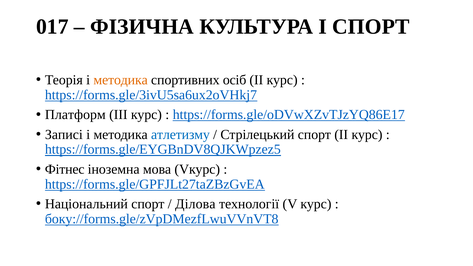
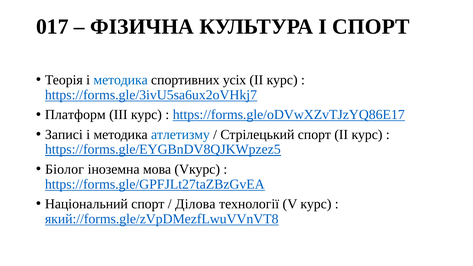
методика at (121, 80) colour: orange -> blue
осіб: осіб -> усіх
Фітнес: Фітнес -> Біолог
боку://forms.gle/zVpDMezfLwuVVnVT8: боку://forms.gle/zVpDMezfLwuVVnVT8 -> який://forms.gle/zVpDMezfLwuVVnVT8
